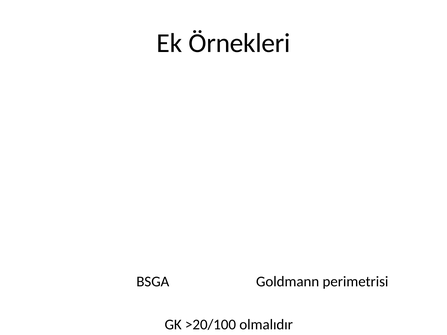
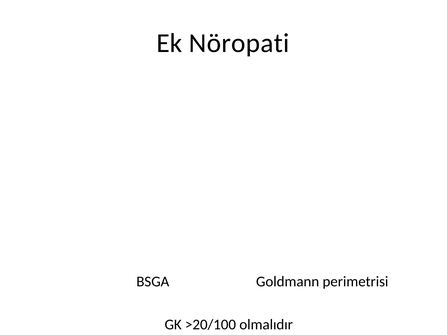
Örnekleri: Örnekleri -> Nöropati
